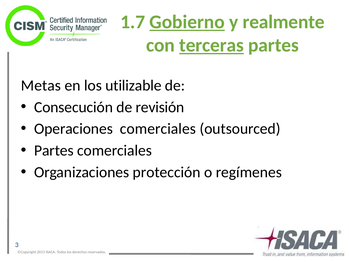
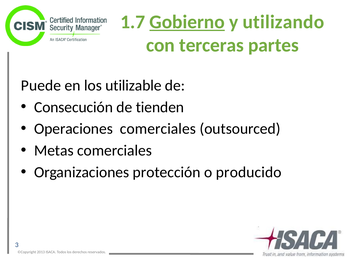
realmente: realmente -> utilizando
terceras underline: present -> none
Metas: Metas -> Puede
revisión: revisión -> tienden
Partes at (54, 150): Partes -> Metas
regímenes: regímenes -> producido
